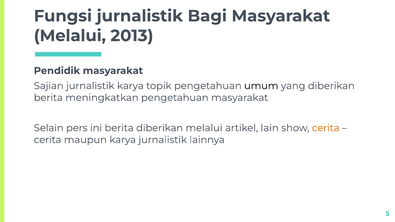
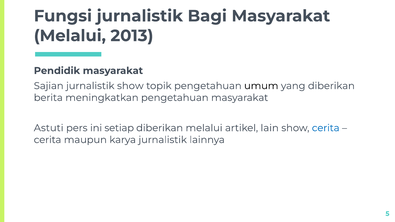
jurnalistik karya: karya -> show
Selain: Selain -> Astuti
ini berita: berita -> setiap
cerita at (326, 128) colour: orange -> blue
